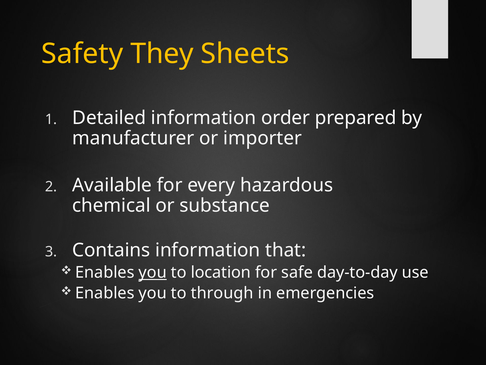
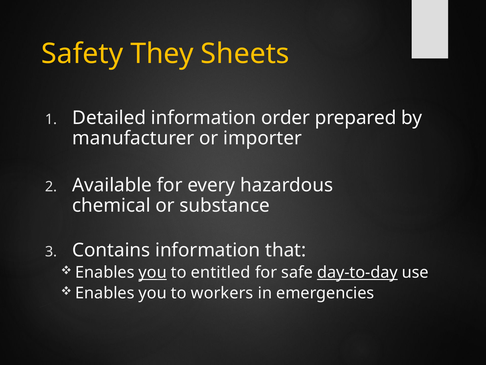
location: location -> entitled
day-to-day underline: none -> present
through: through -> workers
